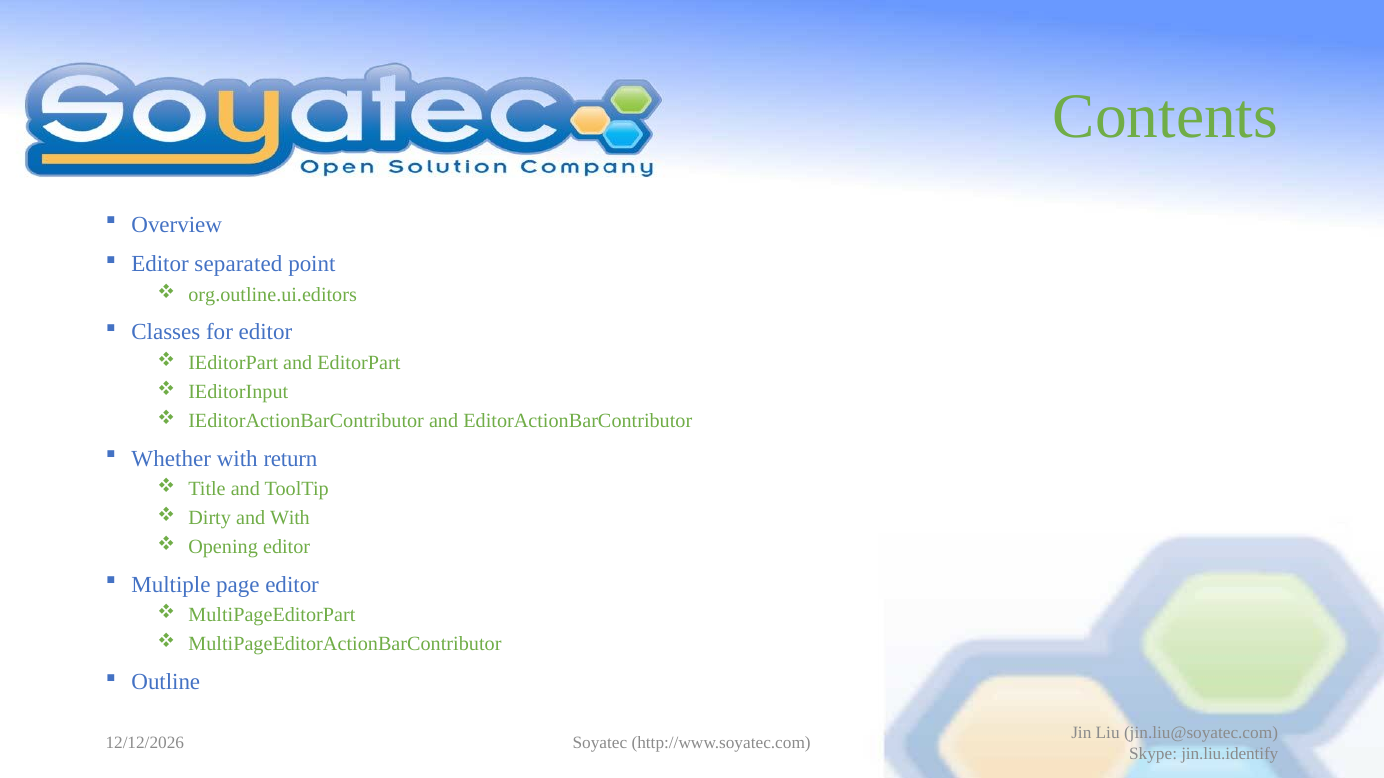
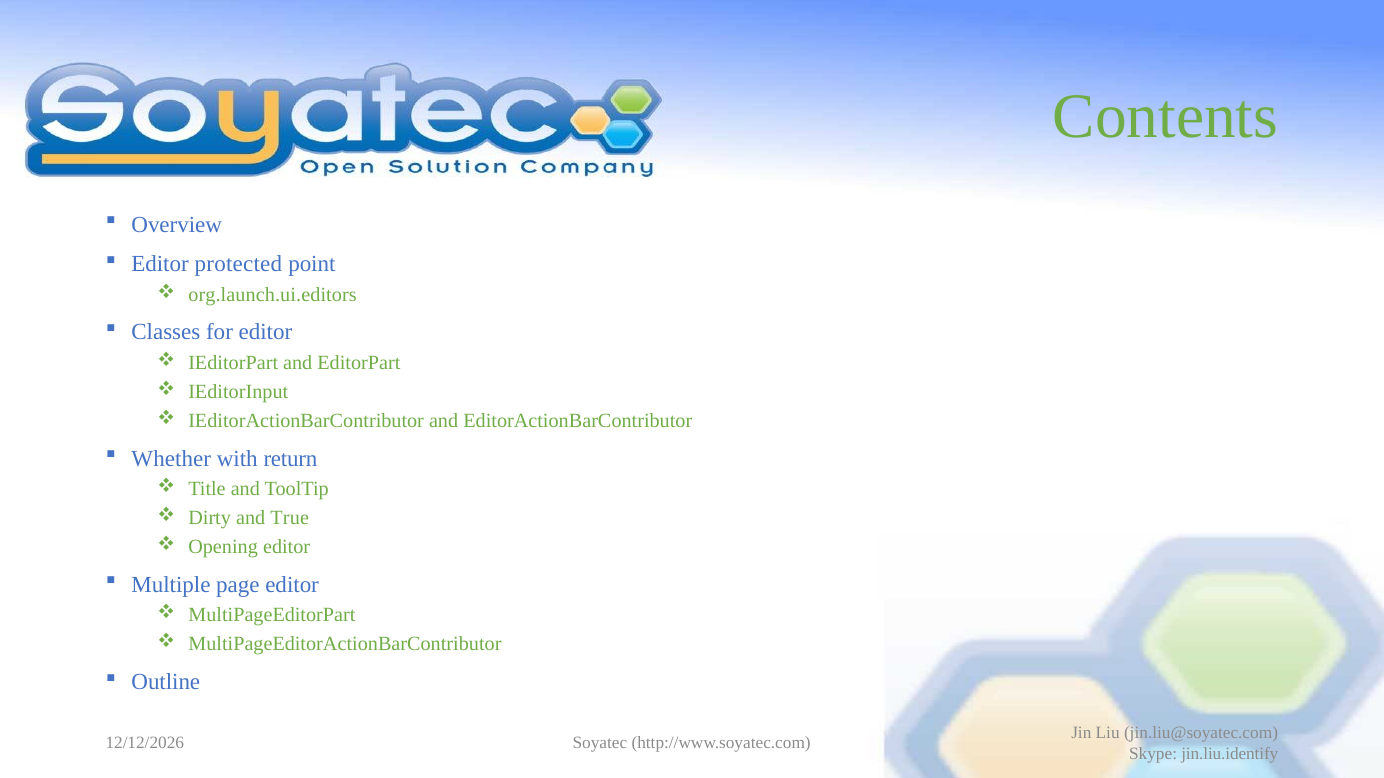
separated: separated -> protected
org.outline.ui.editors: org.outline.ui.editors -> org.launch.ui.editors
and With: With -> True
